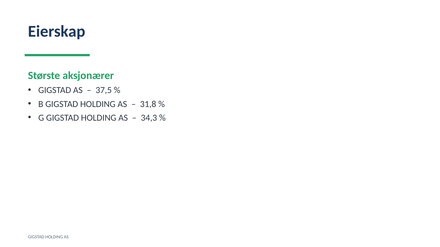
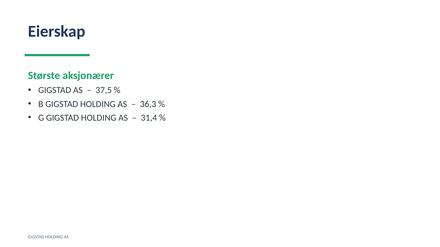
31,8: 31,8 -> 36,3
34,3: 34,3 -> 31,4
